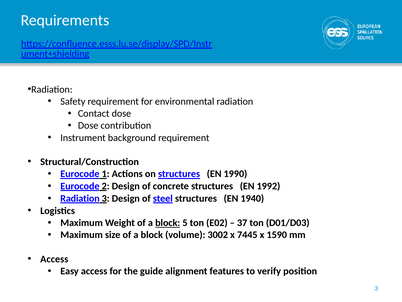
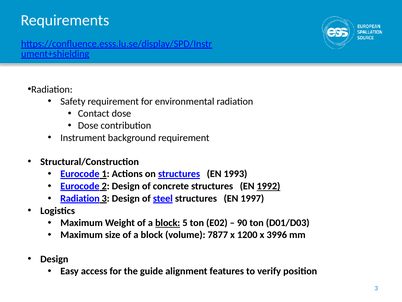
1990: 1990 -> 1993
1992 underline: none -> present
1940: 1940 -> 1997
37: 37 -> 90
3002: 3002 -> 7877
7445: 7445 -> 1200
1590: 1590 -> 3996
Access at (54, 259): Access -> Design
